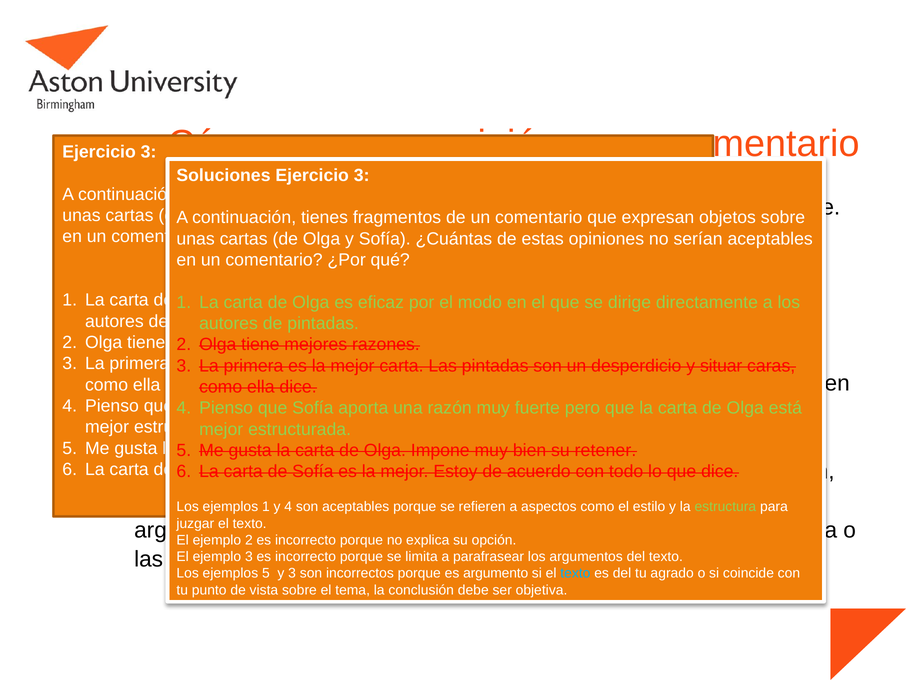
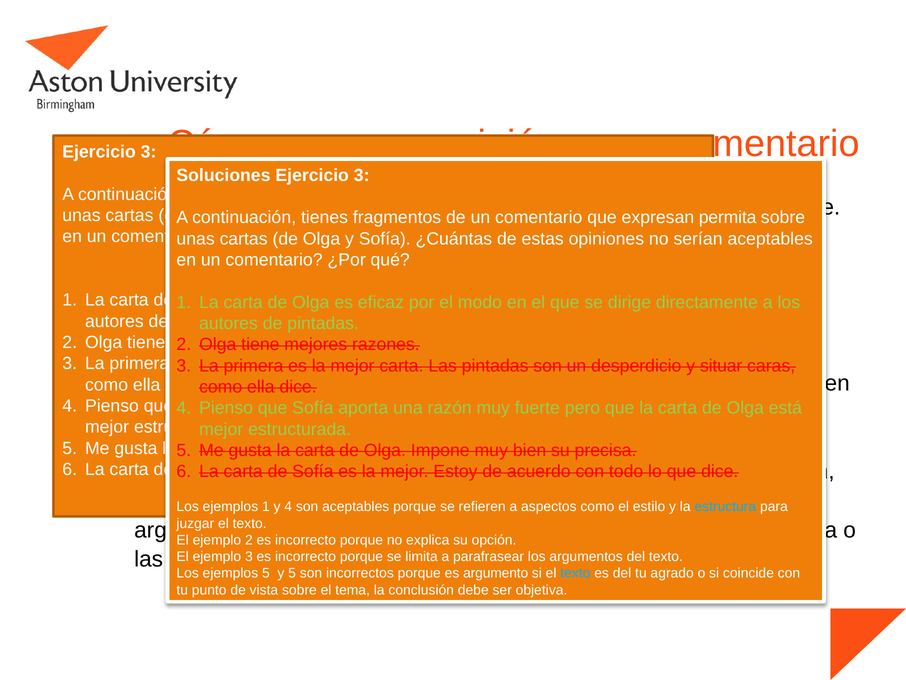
objetos: objetos -> permita
retener: retener -> precisa
estructura at (725, 506) colour: light green -> light blue
y 3: 3 -> 5
